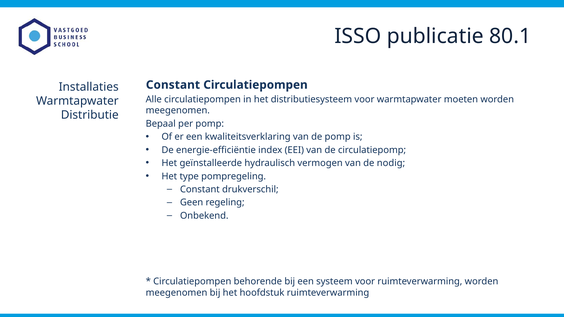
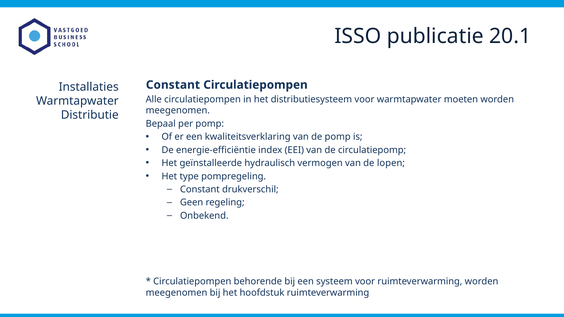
80.1: 80.1 -> 20.1
nodig: nodig -> lopen
